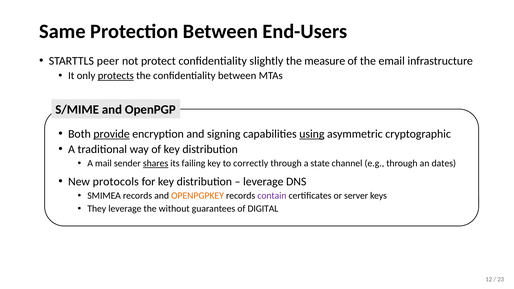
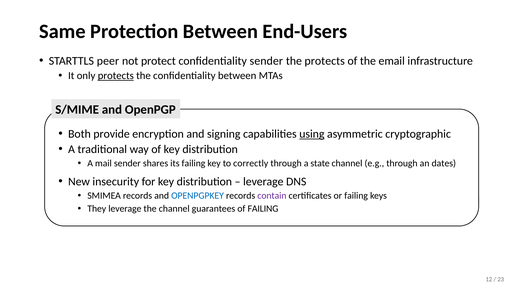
confidentiality slightly: slightly -> sender
the measure: measure -> protects
provide underline: present -> none
shares underline: present -> none
protocols: protocols -> insecurity
OPENPGPKEY colour: orange -> blue
or server: server -> failing
the without: without -> channel
of DIGITAL: DIGITAL -> FAILING
